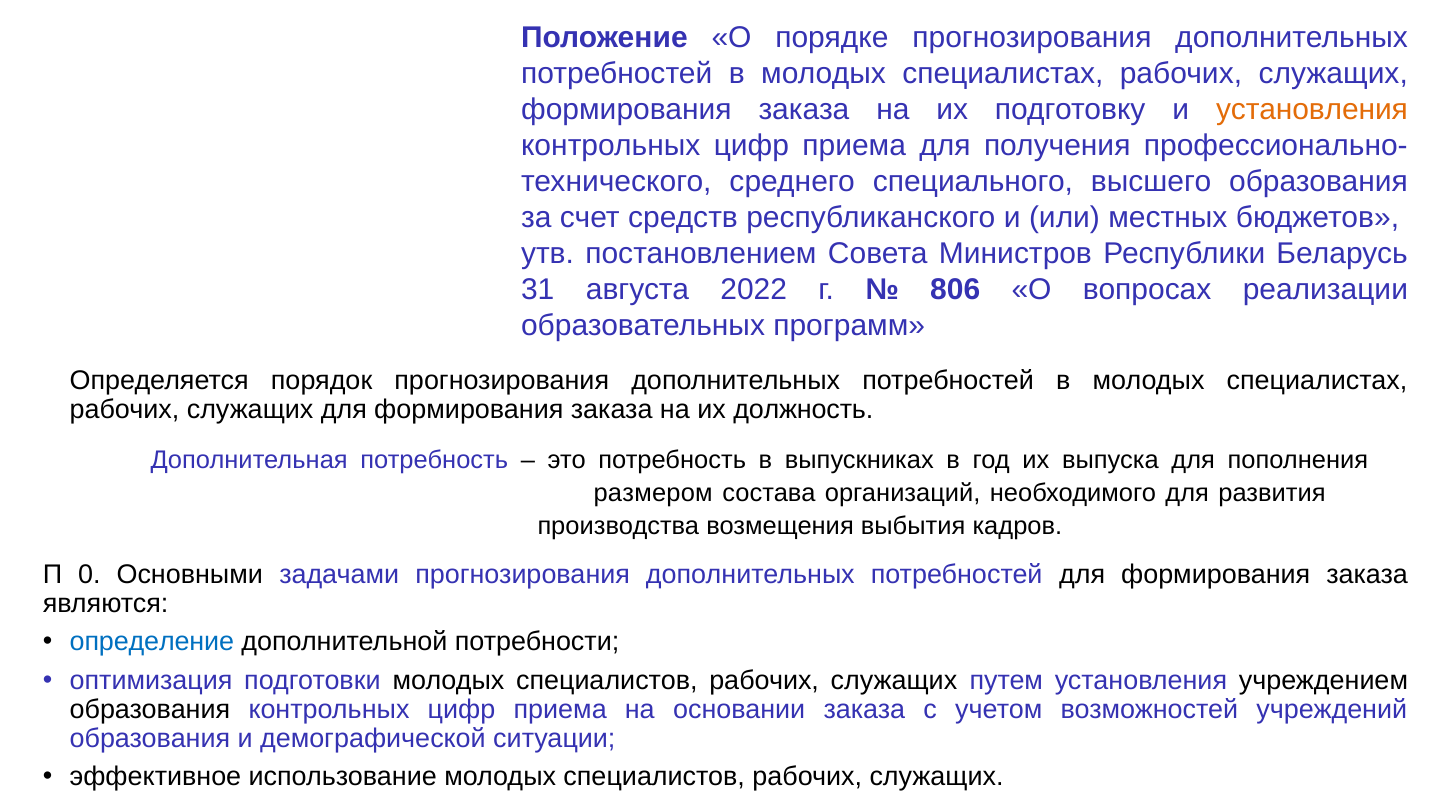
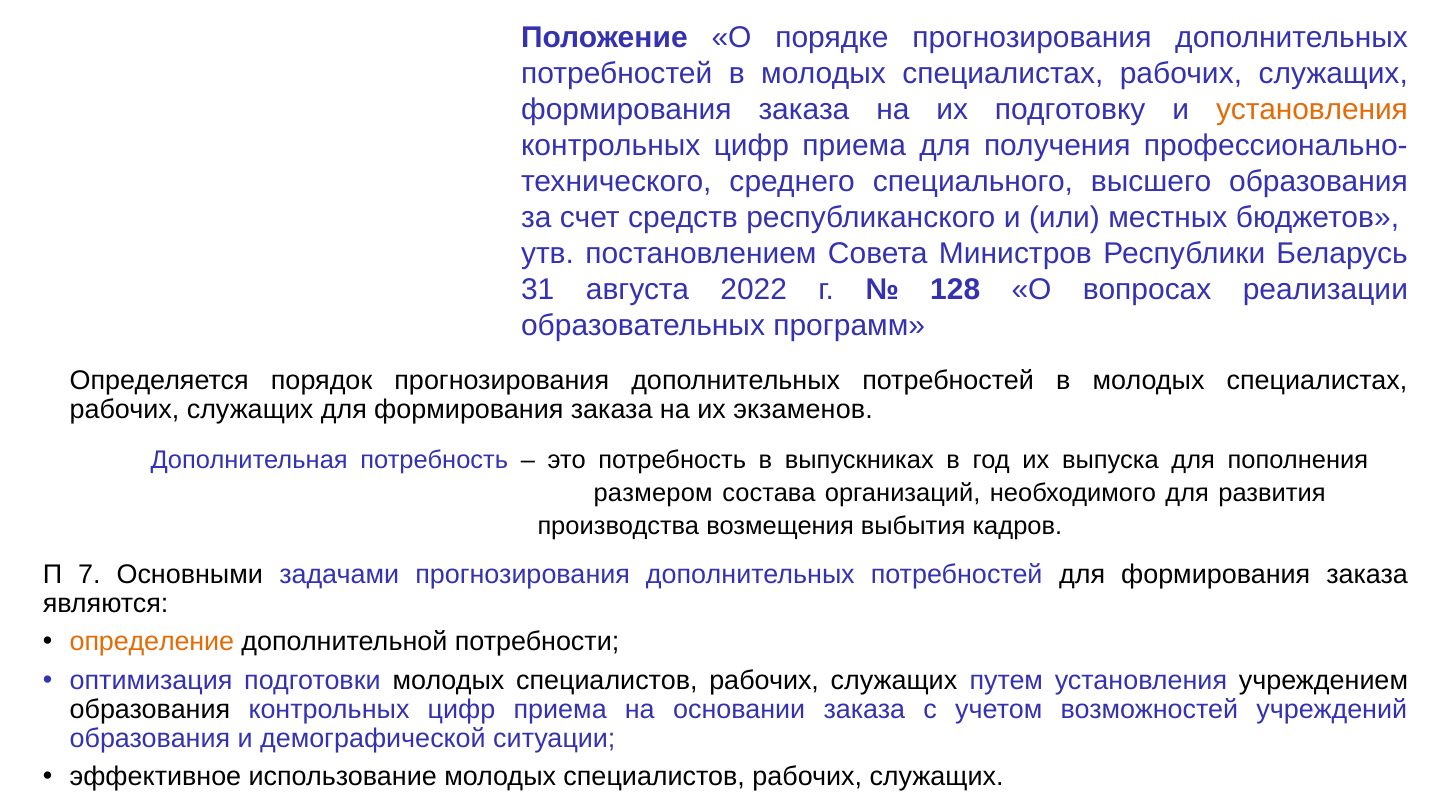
806: 806 -> 128
должность: должность -> экзаменов
0: 0 -> 7
определение colour: blue -> orange
